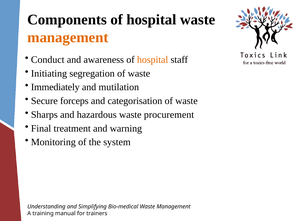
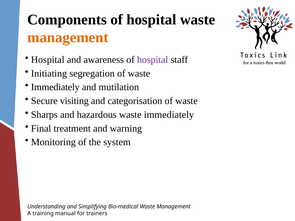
Conduct at (48, 60): Conduct -> Hospital
hospital at (153, 60) colour: orange -> purple
forceps: forceps -> visiting
waste procurement: procurement -> immediately
